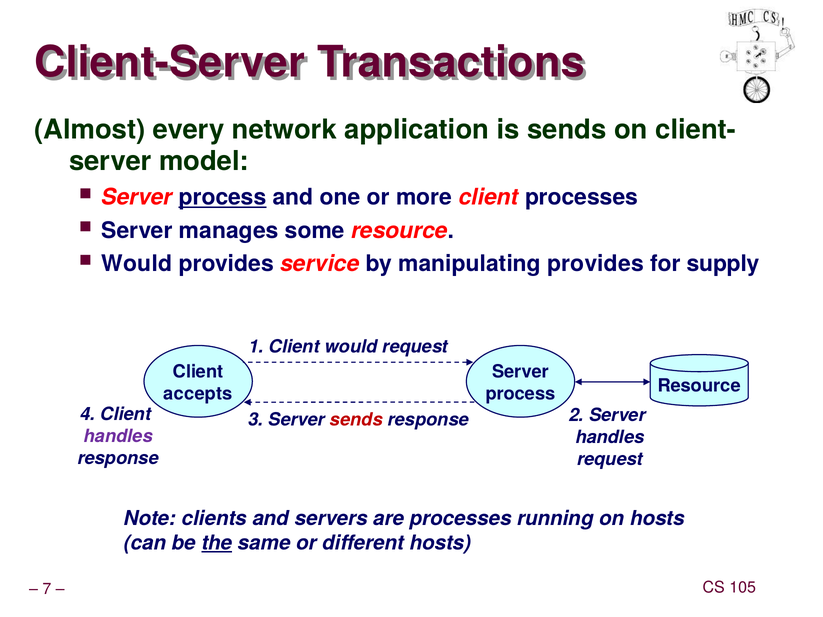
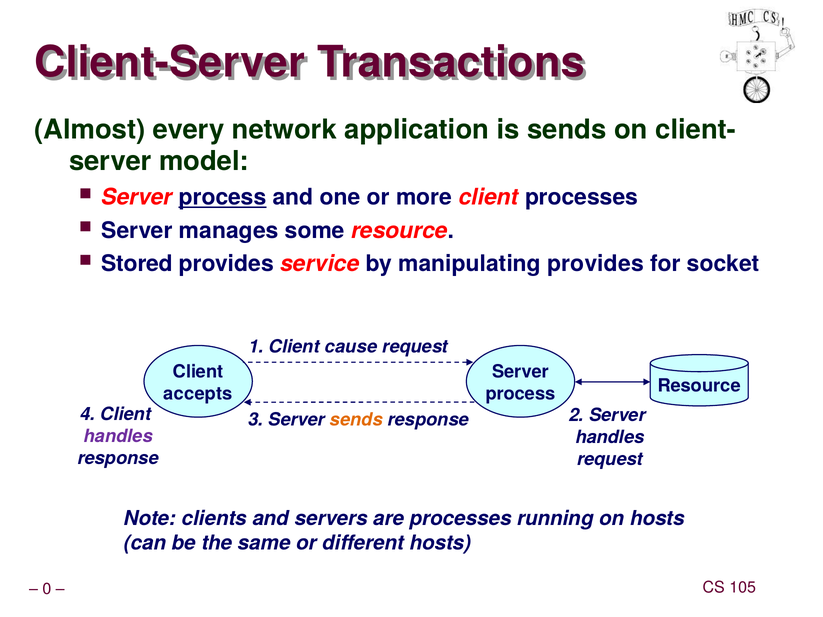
Would at (137, 264): Would -> Stored
supply: supply -> socket
Client would: would -> cause
sends at (356, 420) colour: red -> orange
the underline: present -> none
7: 7 -> 0
